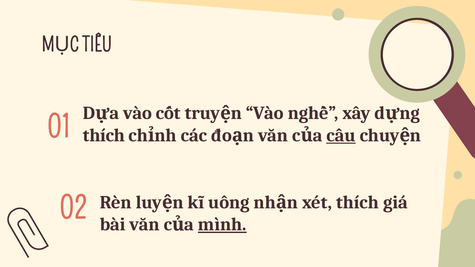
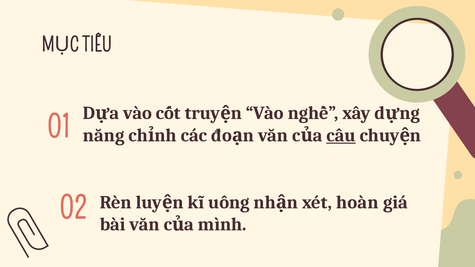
thích at (104, 135): thích -> năng
xét thích: thích -> hoàn
mình underline: present -> none
